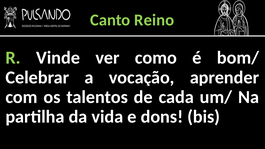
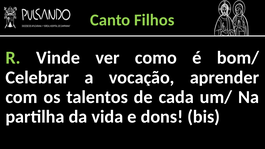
Reino: Reino -> Filhos
